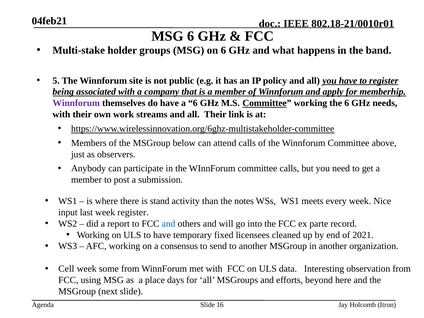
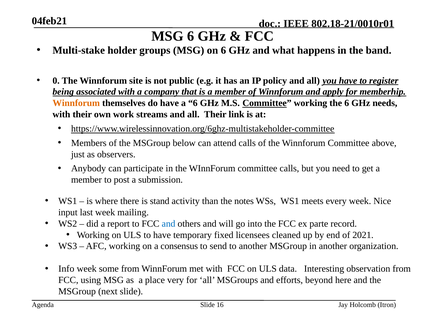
5: 5 -> 0
Winnforum at (76, 103) colour: purple -> orange
week register: register -> mailing
Cell: Cell -> Info
days: days -> very
